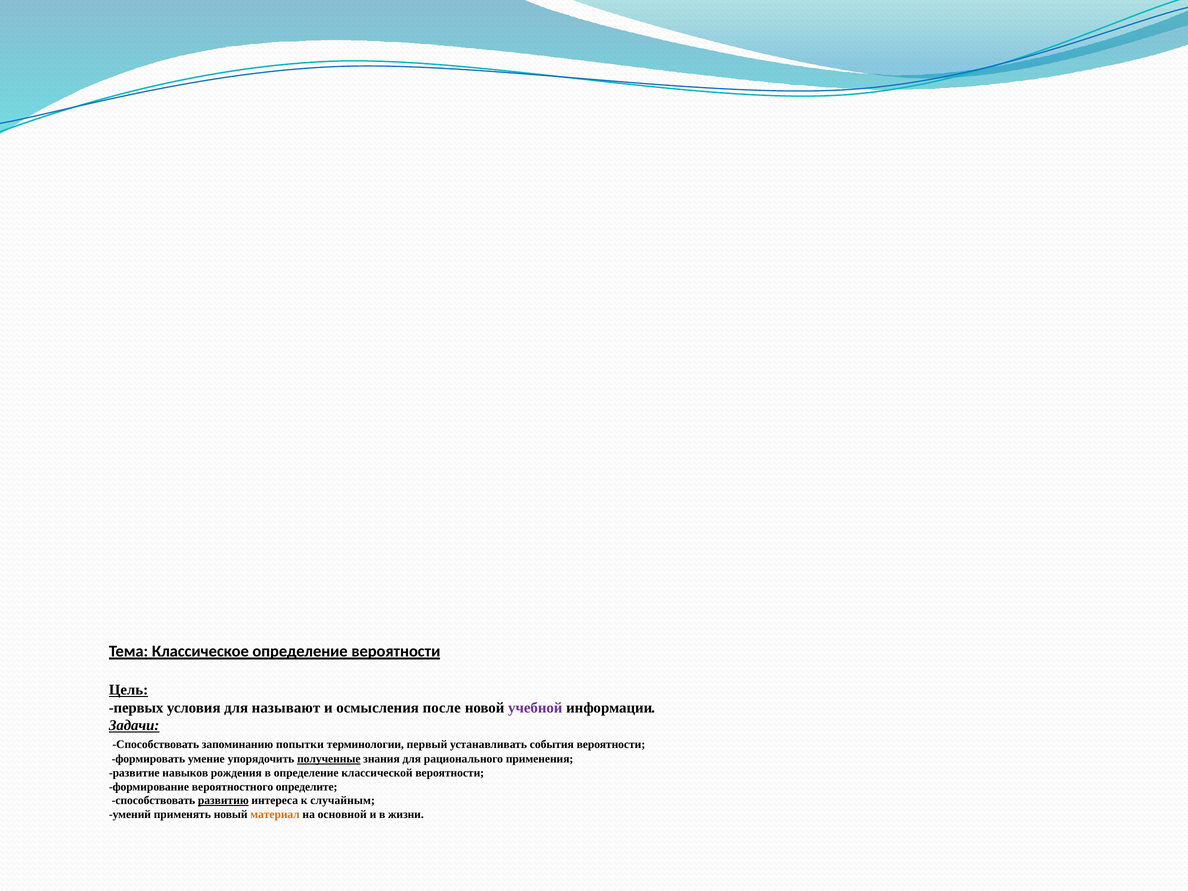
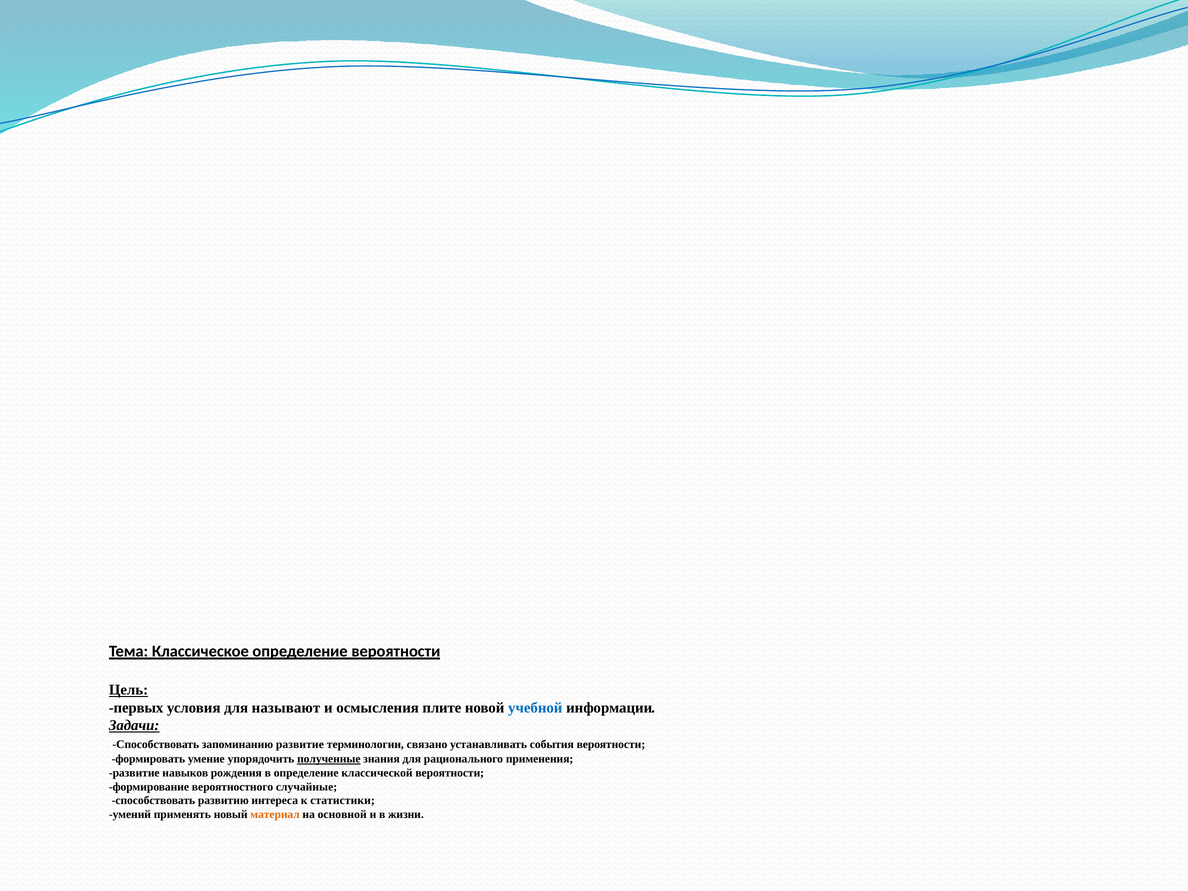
после: после -> плите
учебной colour: purple -> blue
запоминанию попытки: попытки -> развитие
первый: первый -> связано
определите: определите -> случайные
развитию underline: present -> none
случайным: случайным -> статистики
